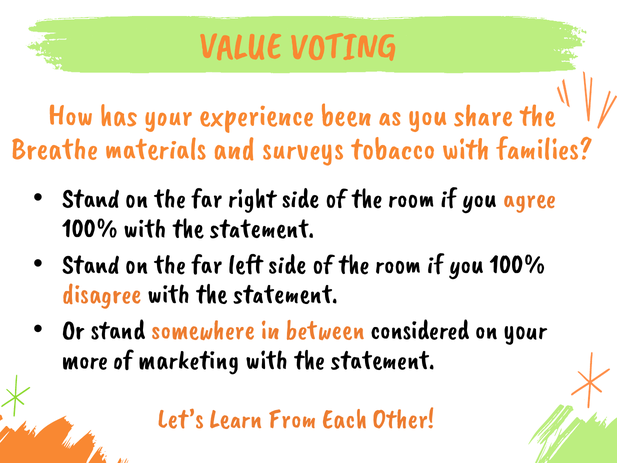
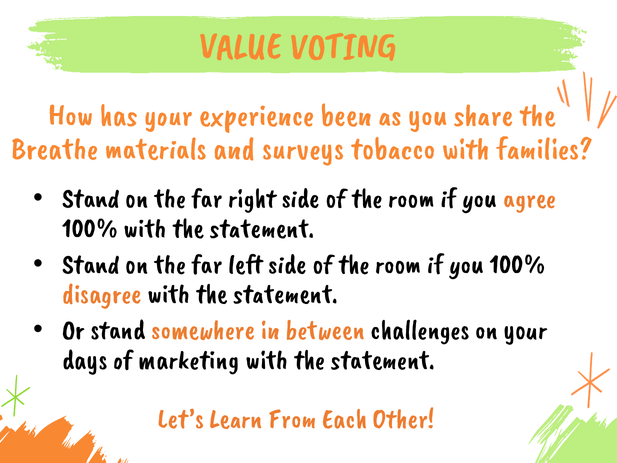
considered: considered -> challenges
more: more -> days
